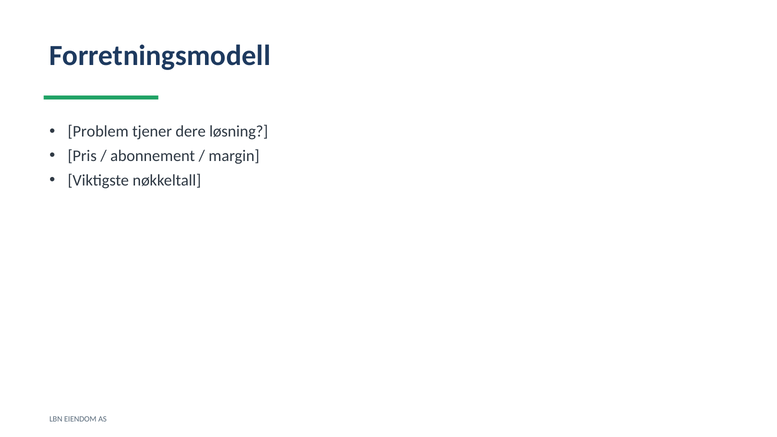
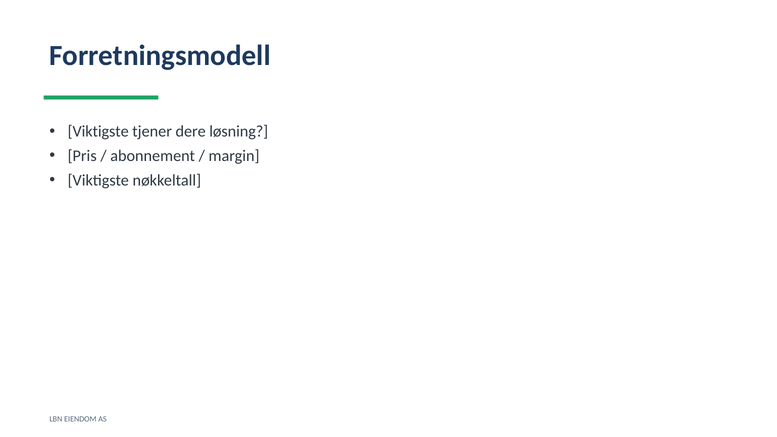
Problem at (98, 132): Problem -> Viktigste
